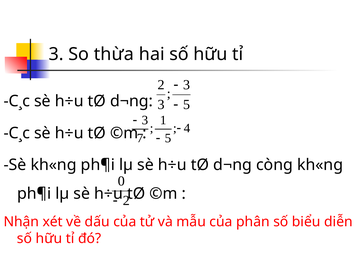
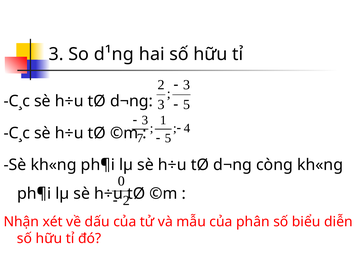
thừa: thừa -> d¹ng
